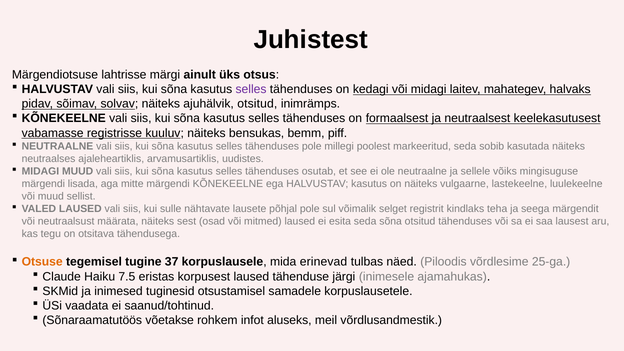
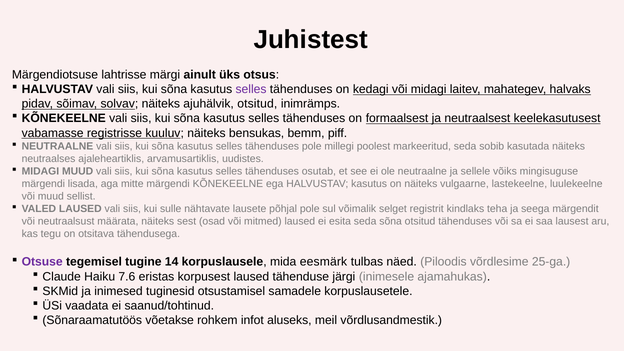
Otsuse colour: orange -> purple
37: 37 -> 14
erinevad: erinevad -> eesmärk
7.5: 7.5 -> 7.6
